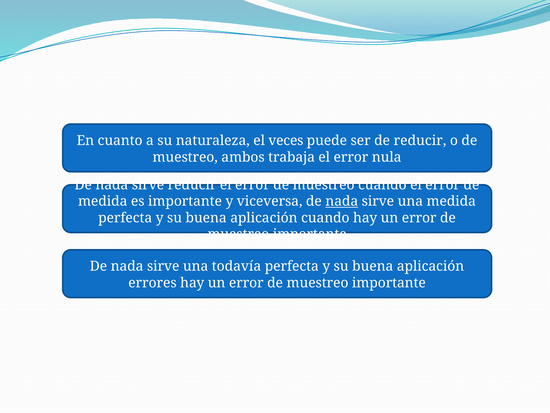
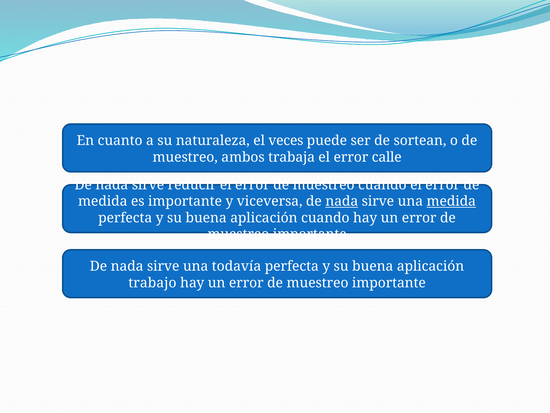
de reducir: reducir -> sortean
nula: nula -> calle
medida at (451, 201) underline: none -> present
errores: errores -> trabajo
